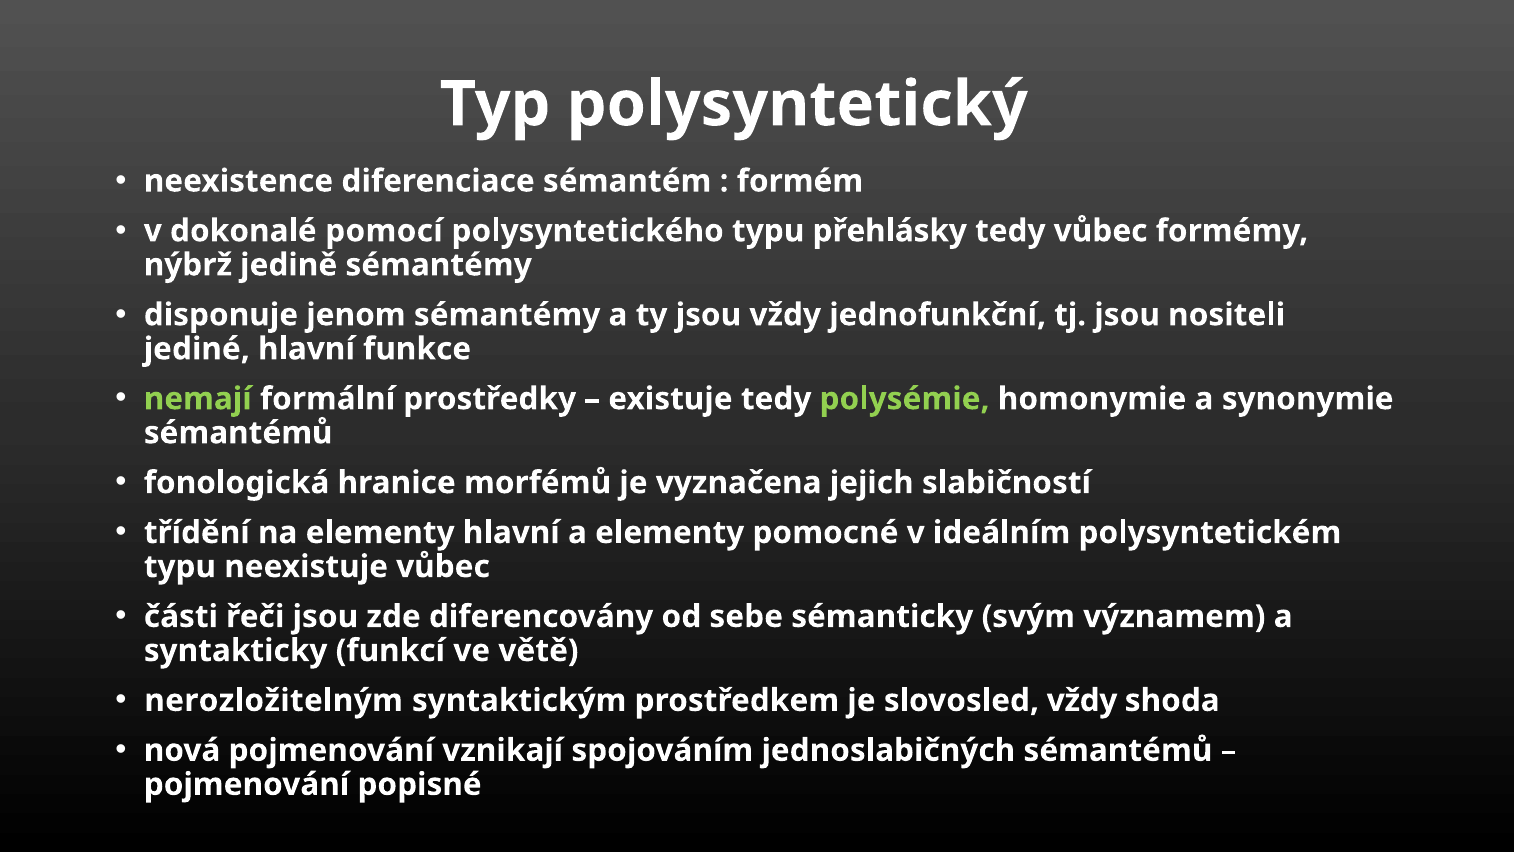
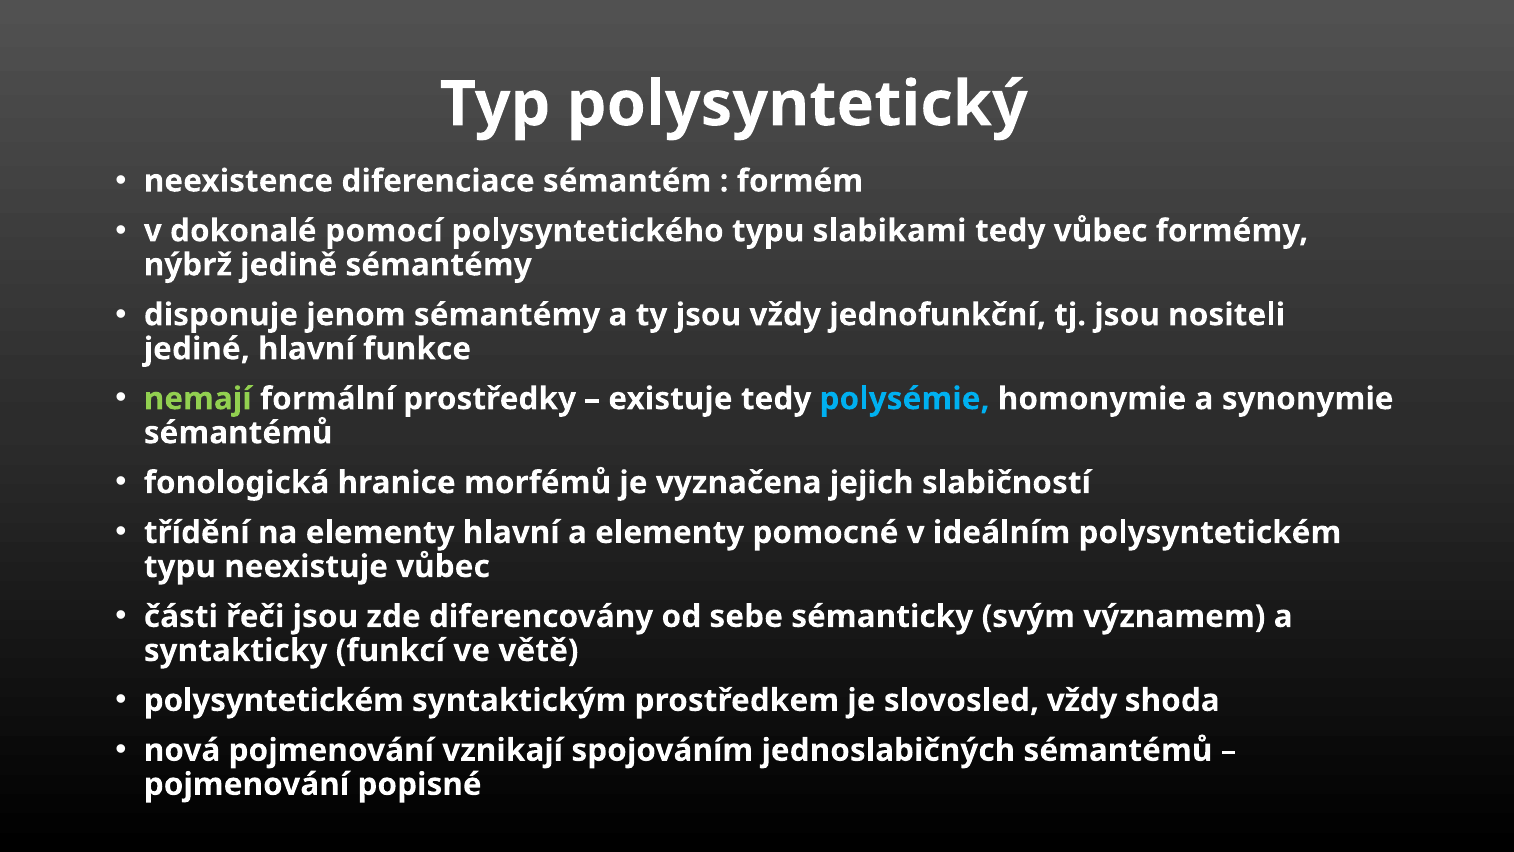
přehlásky: přehlásky -> slabikami
polysémie colour: light green -> light blue
nerozložitelným at (274, 700): nerozložitelným -> polysyntetickém
